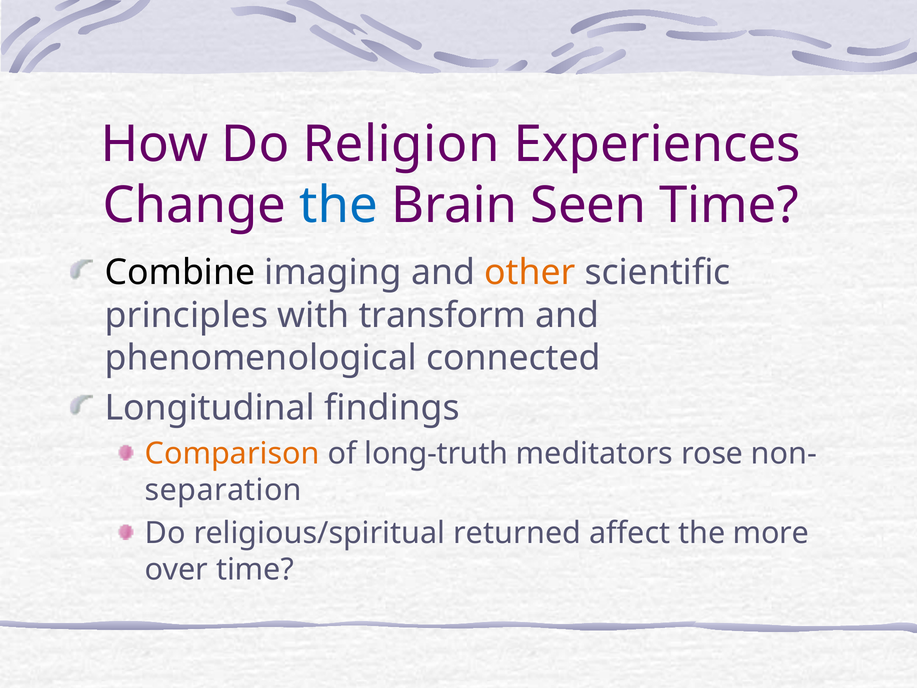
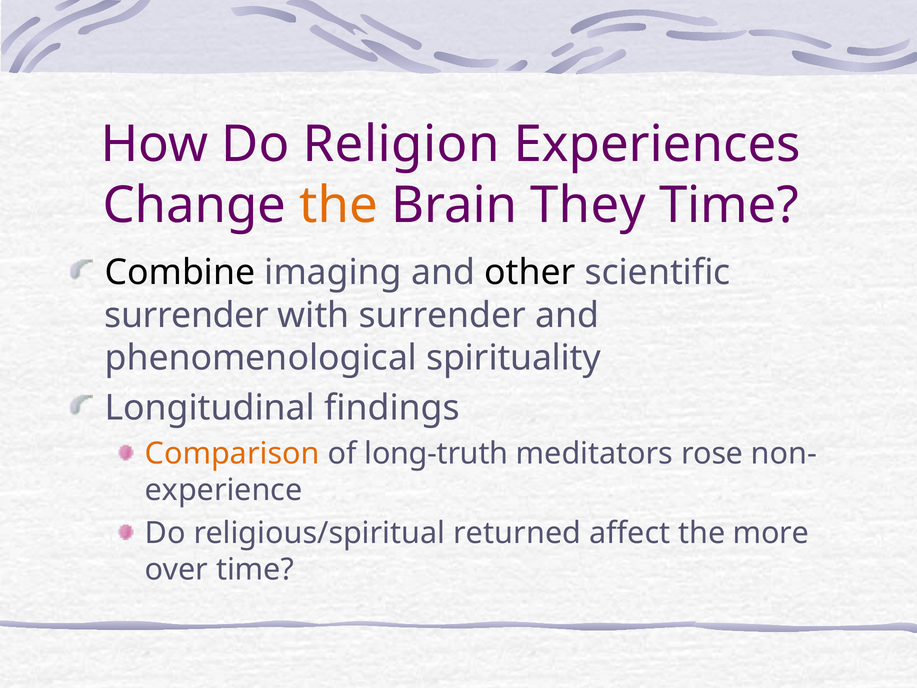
the at (339, 205) colour: blue -> orange
Seen: Seen -> They
other colour: orange -> black
principles at (186, 315): principles -> surrender
with transform: transform -> surrender
connected: connected -> spirituality
separation: separation -> experience
